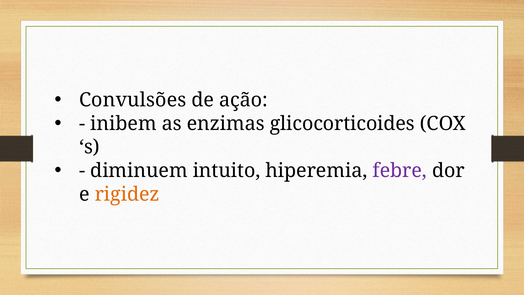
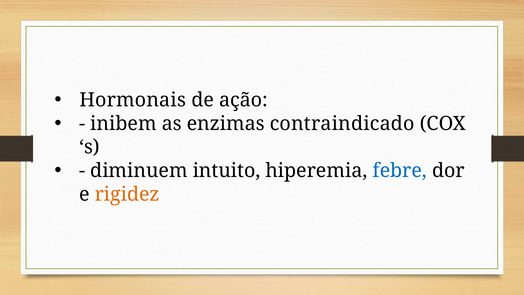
Convulsões: Convulsões -> Hormonais
glicocorticoides: glicocorticoides -> contraindicado
febre colour: purple -> blue
